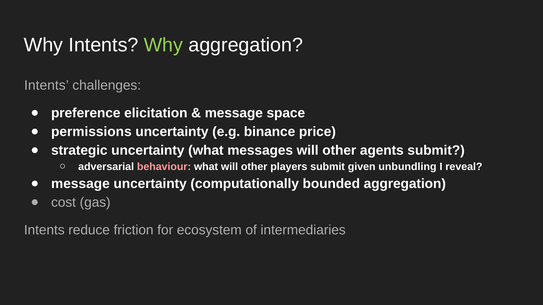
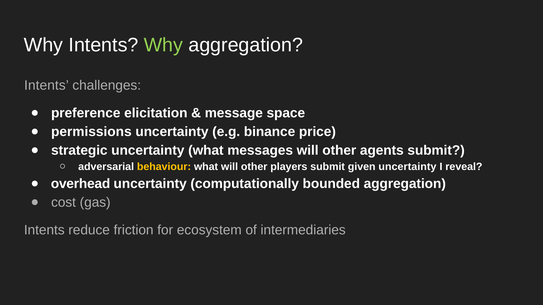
behaviour colour: pink -> yellow
given unbundling: unbundling -> uncertainty
message at (80, 184): message -> overhead
